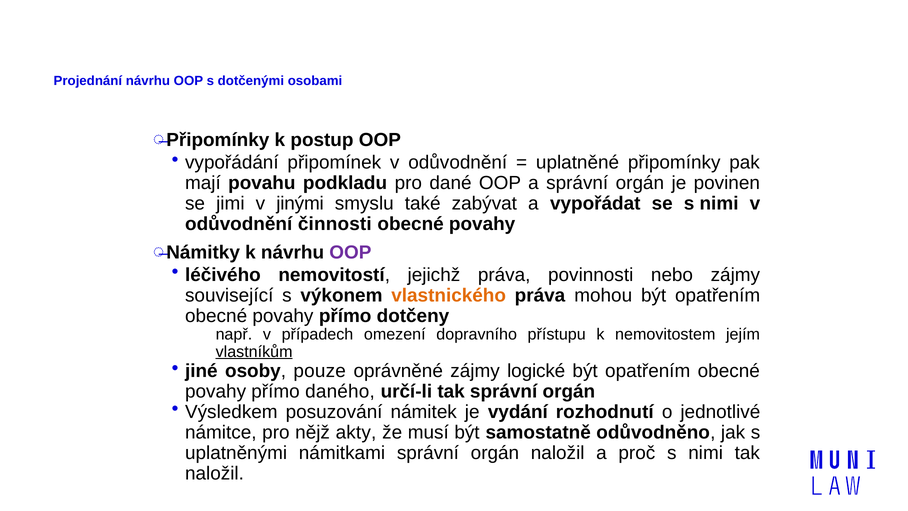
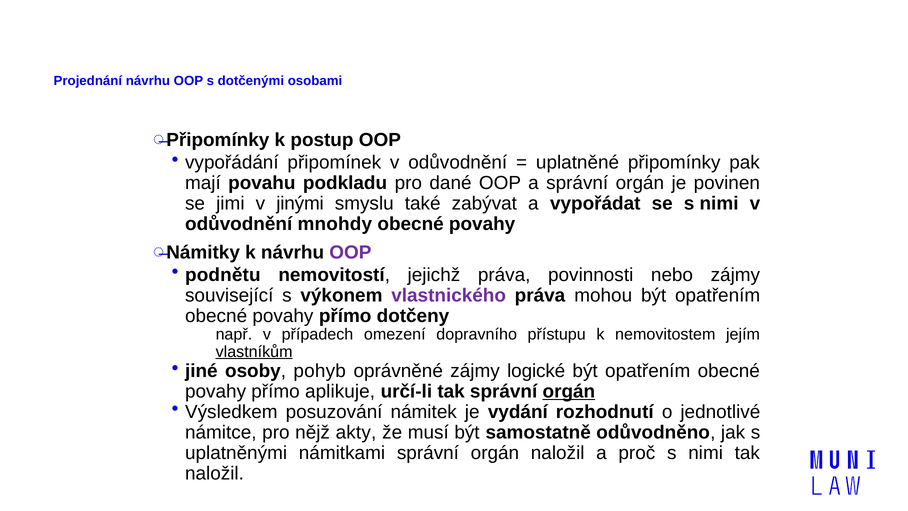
činnosti: činnosti -> mnohdy
léčivého: léčivého -> podnětu
vlastnického colour: orange -> purple
pouze: pouze -> pohyb
daného: daného -> aplikuje
orgán at (569, 391) underline: none -> present
